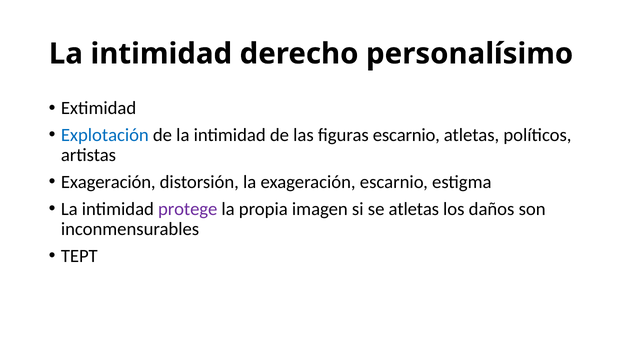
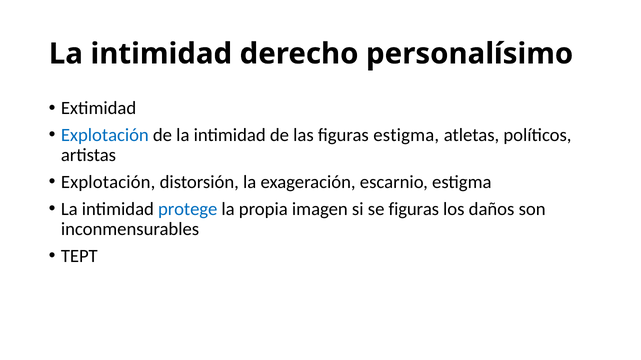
figuras escarnio: escarnio -> estigma
Exageración at (108, 182): Exageración -> Explotación
protege colour: purple -> blue
se atletas: atletas -> figuras
